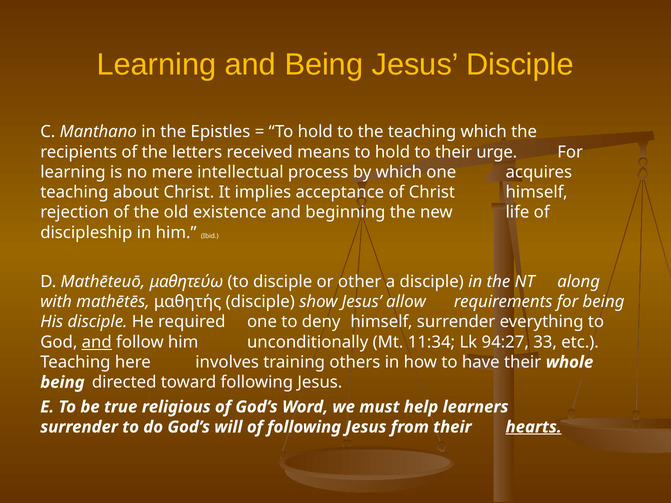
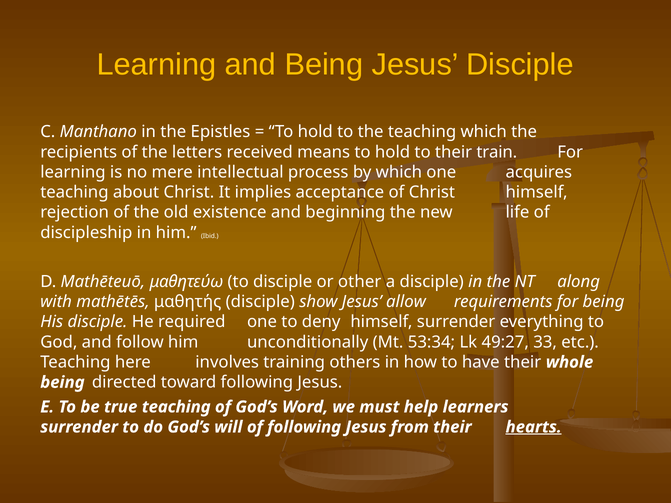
urge: urge -> train
and at (97, 342) underline: present -> none
11:34: 11:34 -> 53:34
94:27: 94:27 -> 49:27
true religious: religious -> teaching
